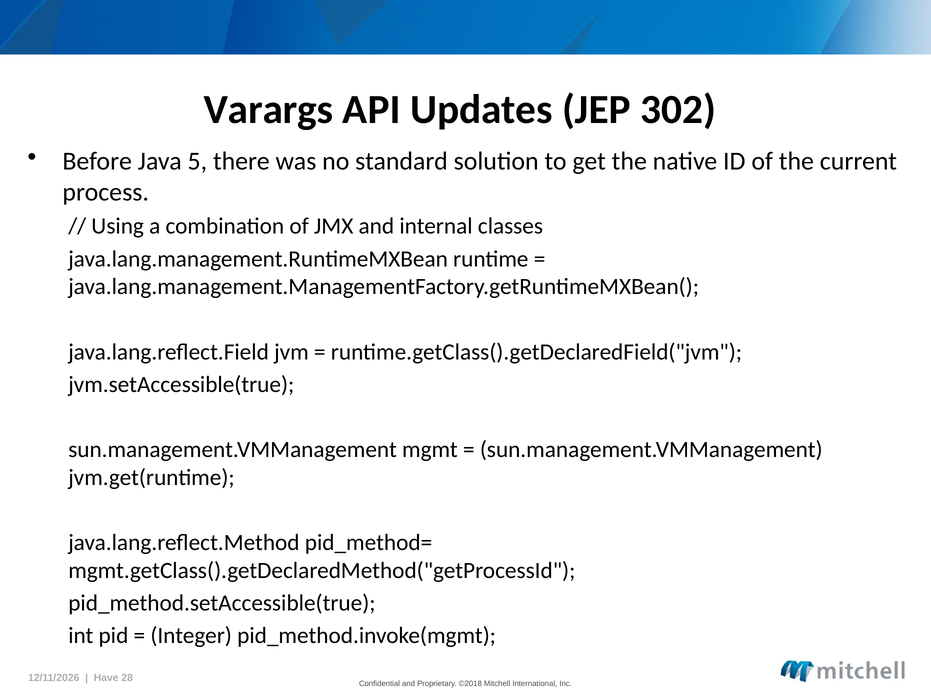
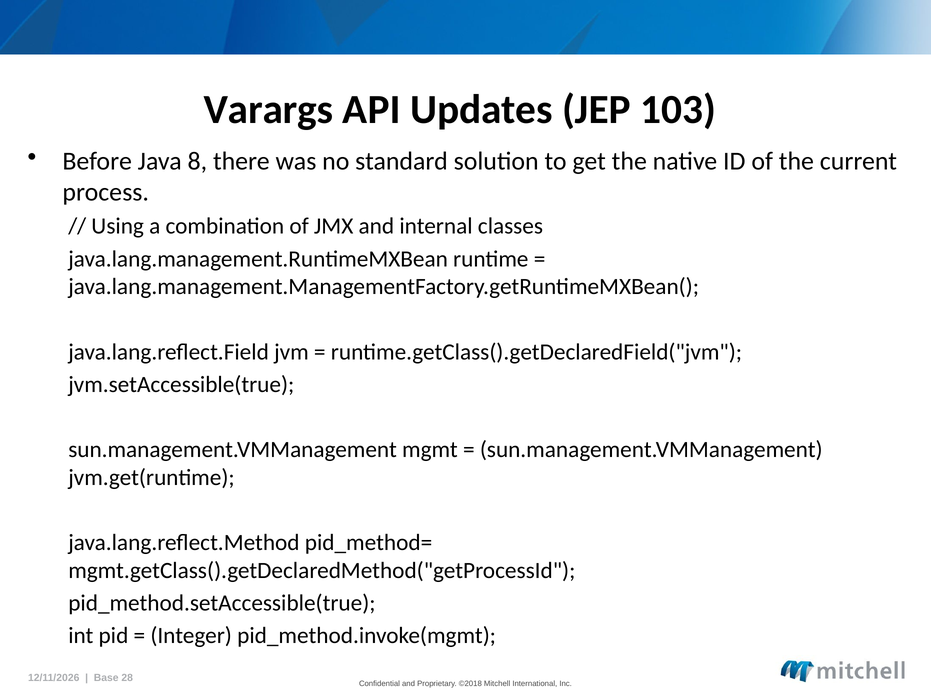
302: 302 -> 103
5: 5 -> 8
Have: Have -> Base
